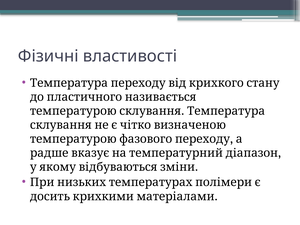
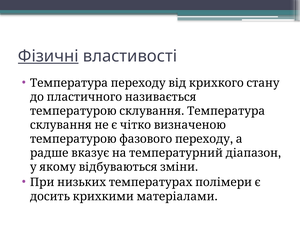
Фізичні underline: none -> present
